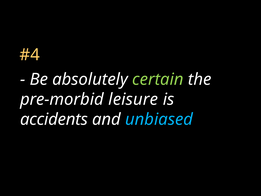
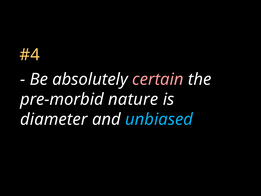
certain colour: light green -> pink
leisure: leisure -> nature
accidents: accidents -> diameter
